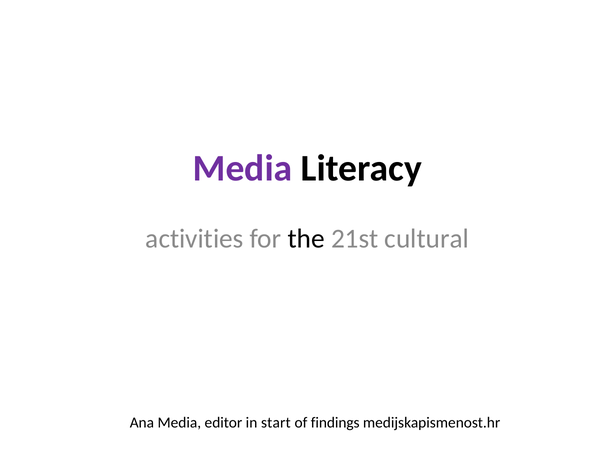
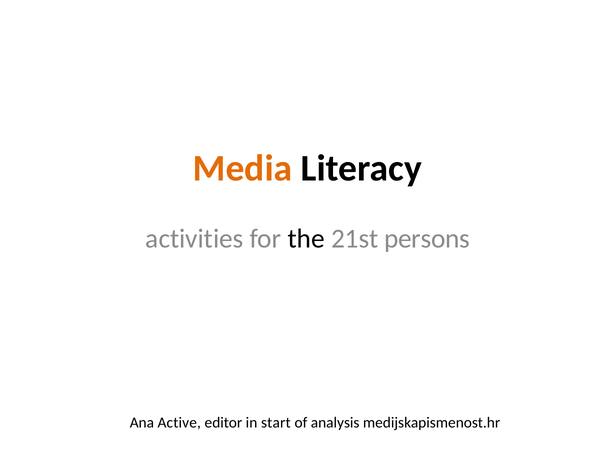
Media at (242, 168) colour: purple -> orange
cultural: cultural -> persons
Ana Media: Media -> Active
findings: findings -> analysis
